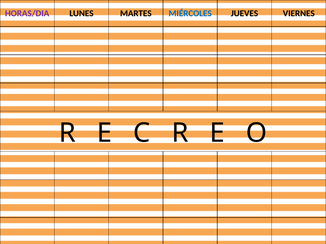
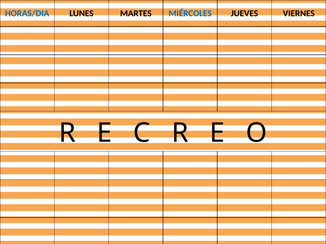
HORAS/DIA colour: purple -> blue
